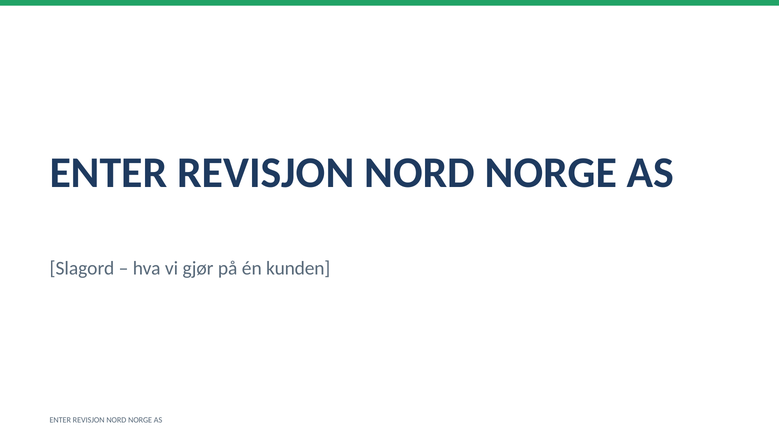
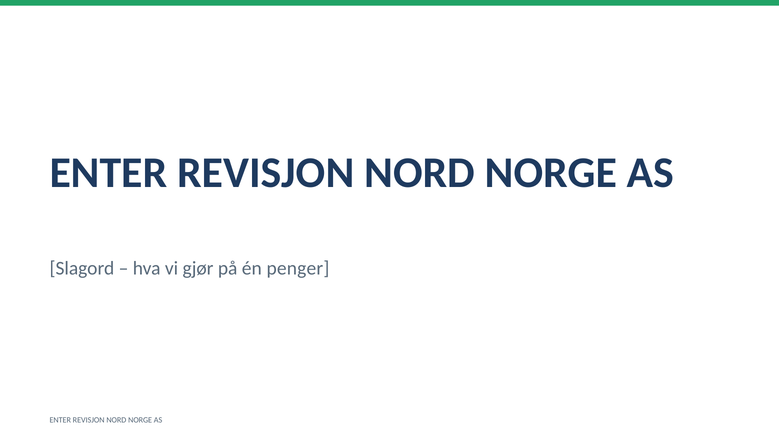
kunden: kunden -> penger
